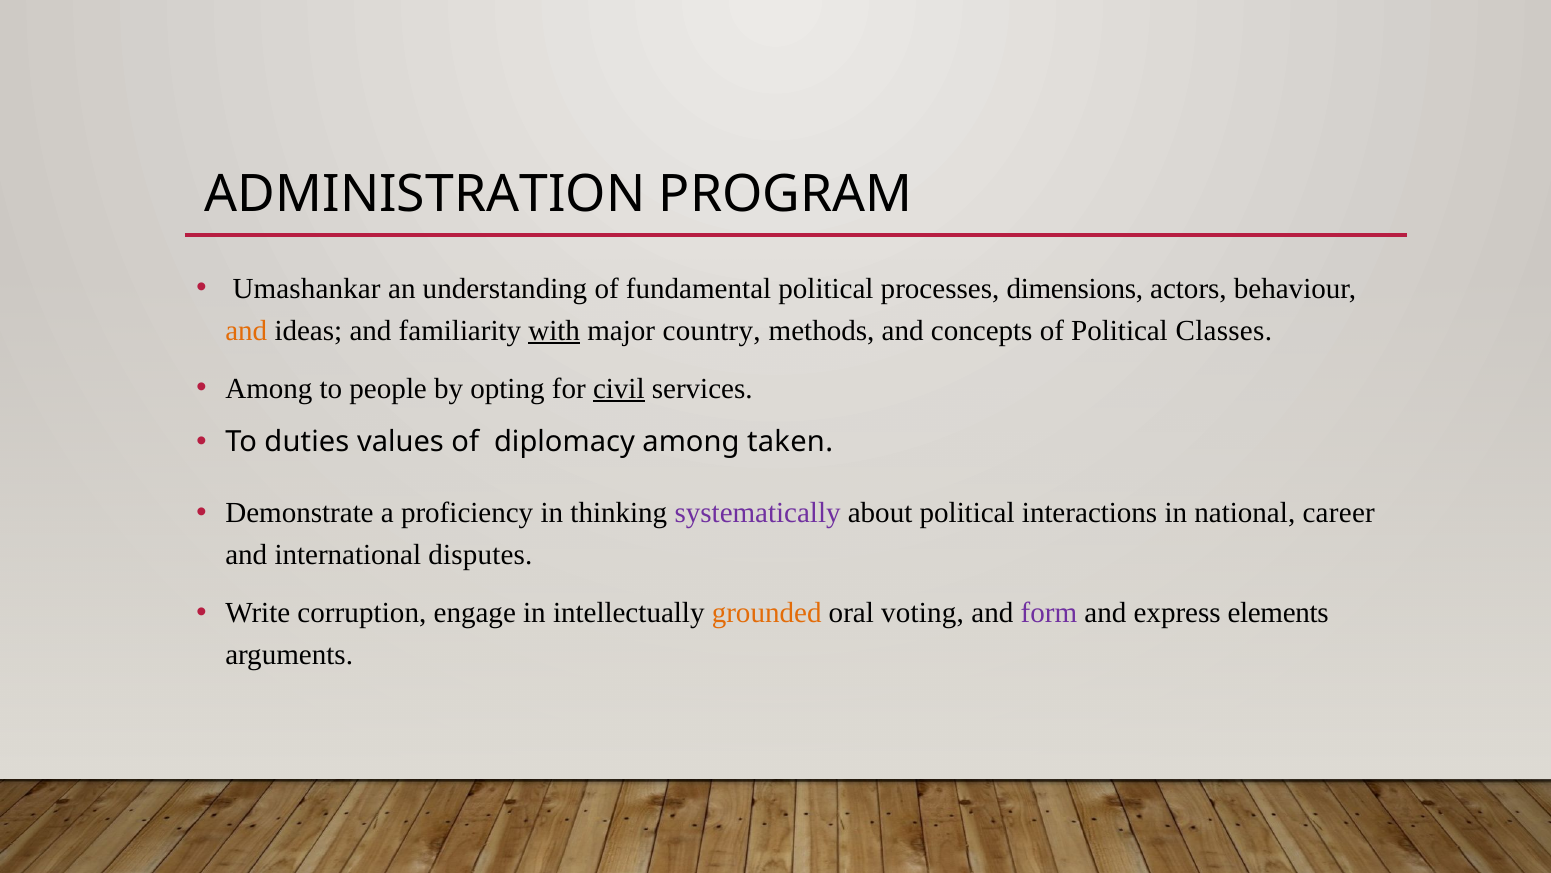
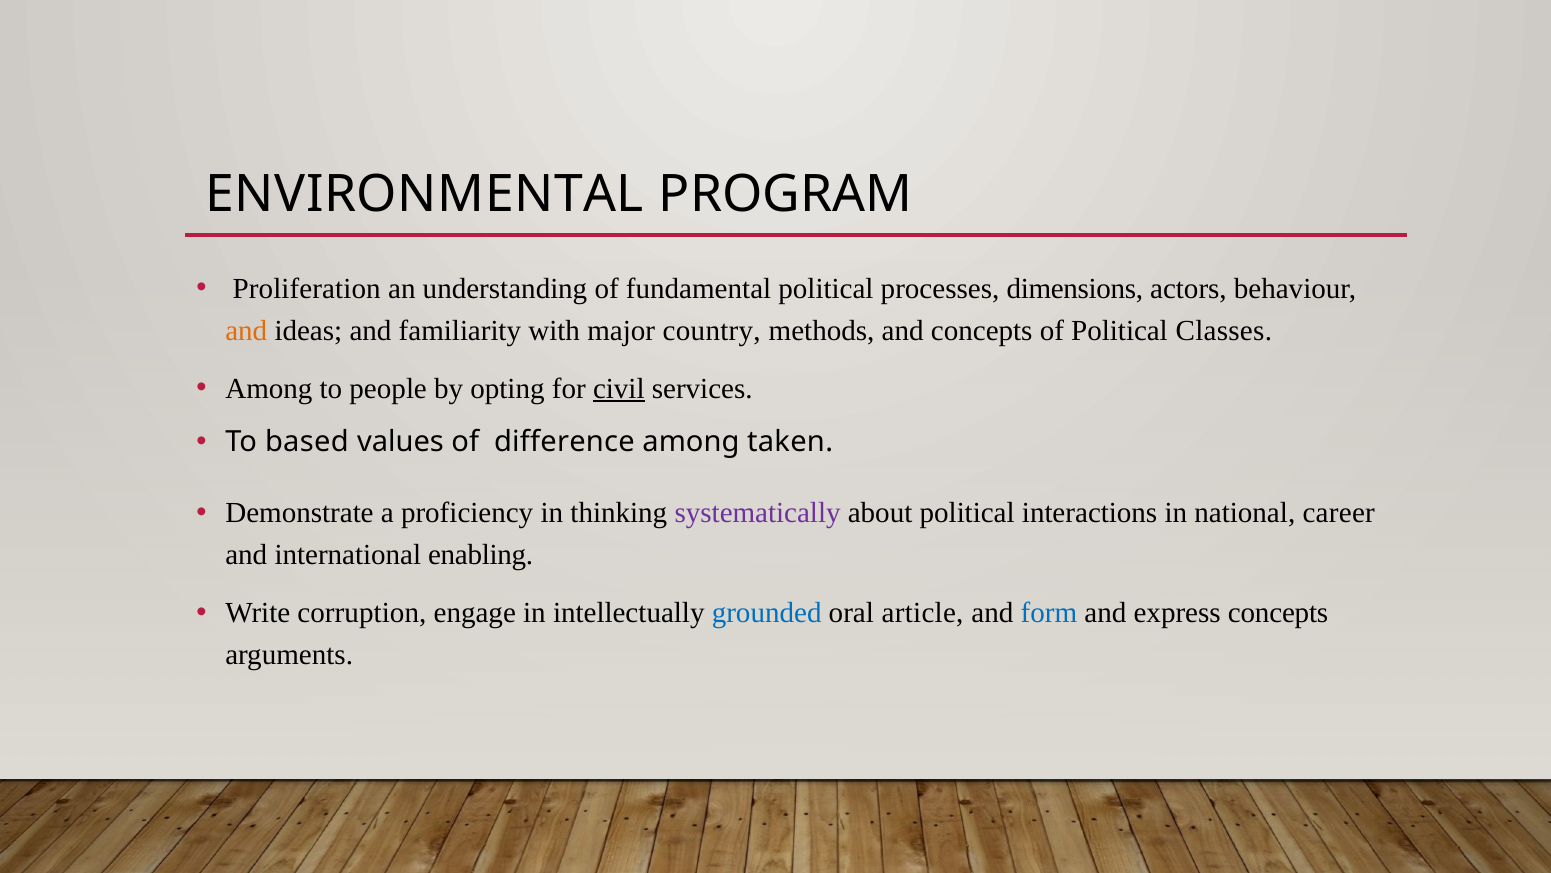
ADMINISTRATION: ADMINISTRATION -> ENVIRONMENTAL
Umashankar: Umashankar -> Proliferation
with underline: present -> none
duties: duties -> based
diplomacy: diplomacy -> difference
disputes: disputes -> enabling
grounded colour: orange -> blue
voting: voting -> article
form colour: purple -> blue
express elements: elements -> concepts
